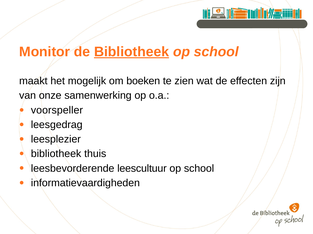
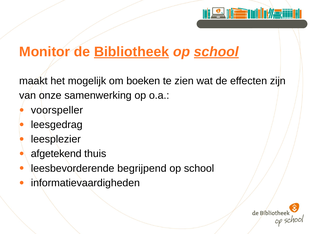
school at (216, 52) underline: none -> present
bibliotheek at (56, 154): bibliotheek -> afgetekend
leescultuur: leescultuur -> begrijpend
